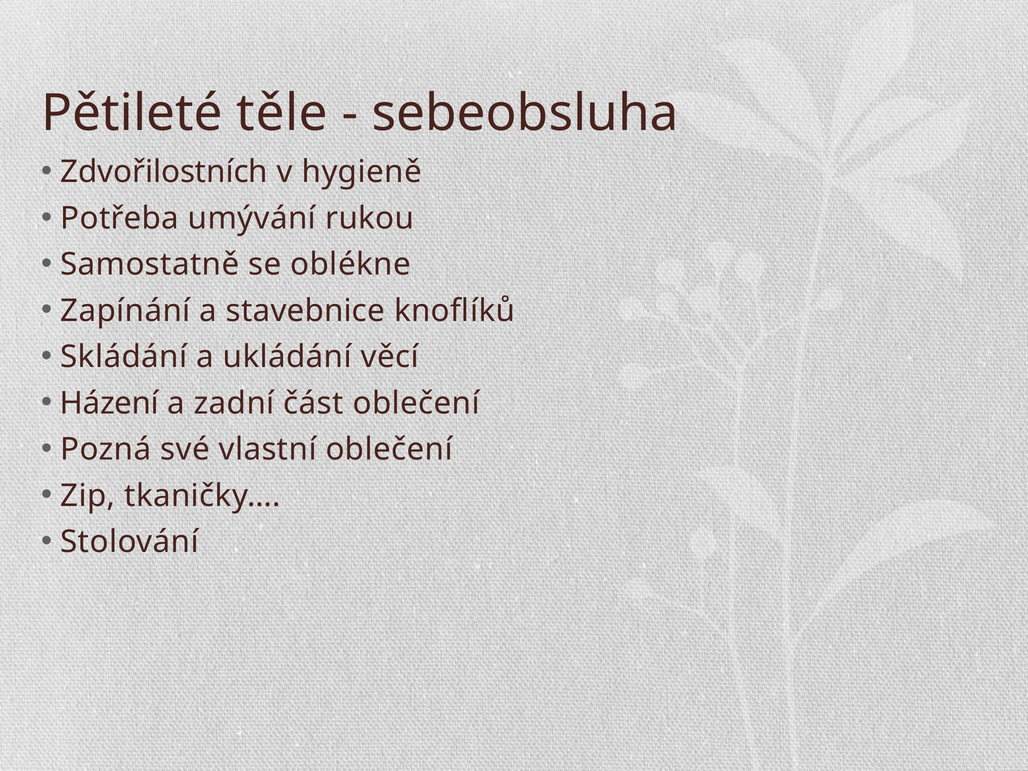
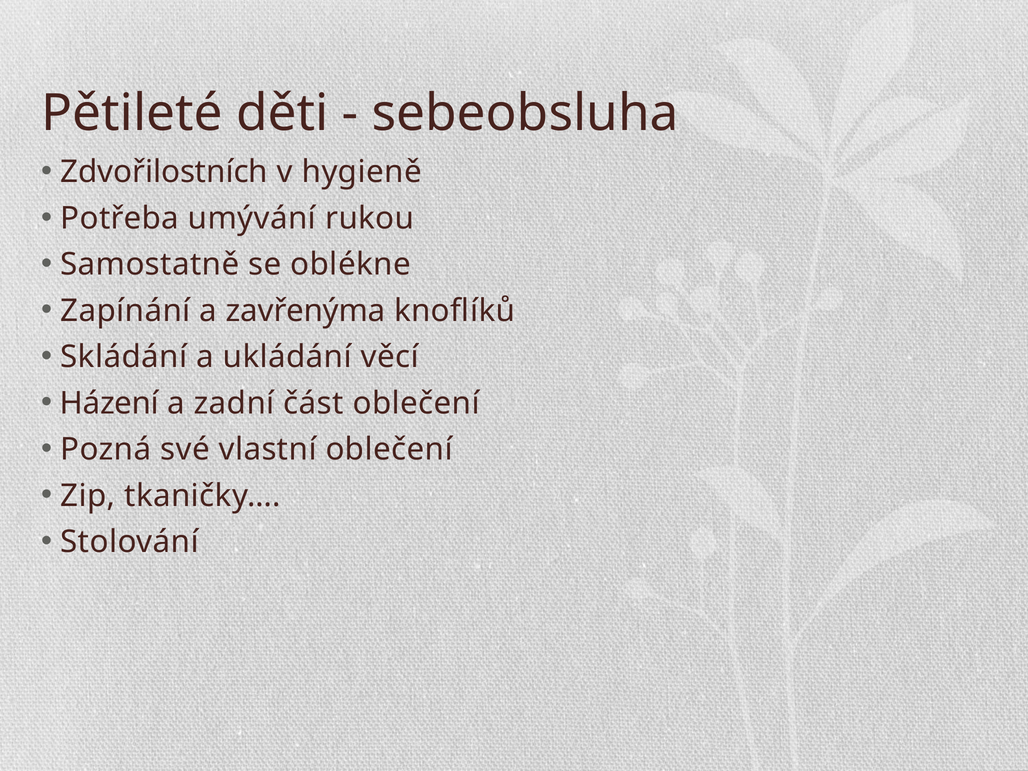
těle: těle -> děti
stavebnice: stavebnice -> zavřenýma
